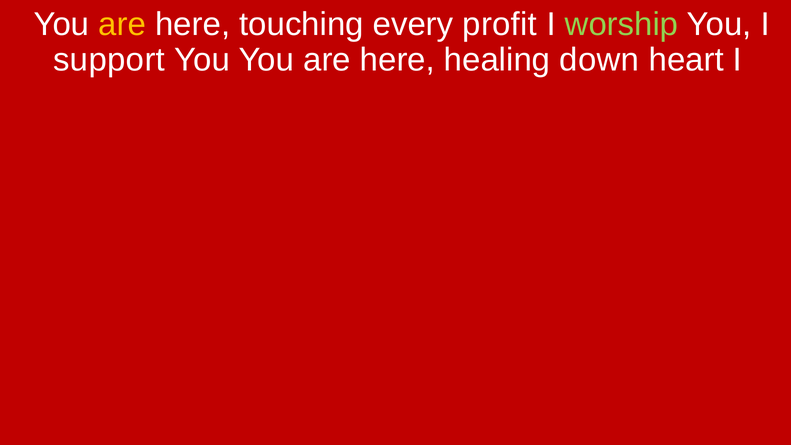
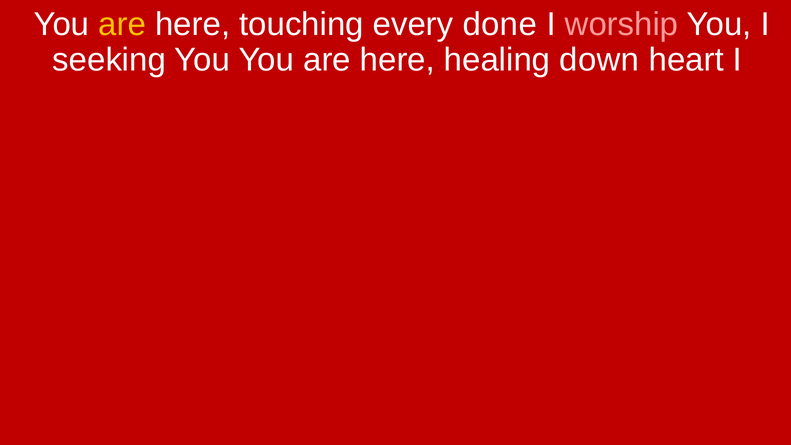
profit: profit -> done
worship colour: light green -> pink
support: support -> seeking
